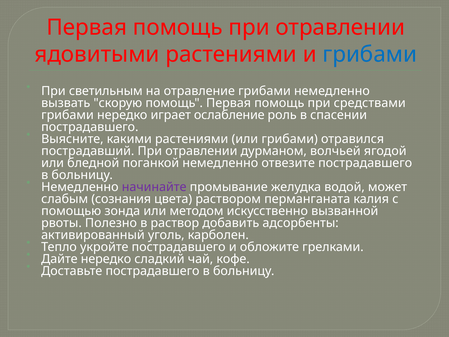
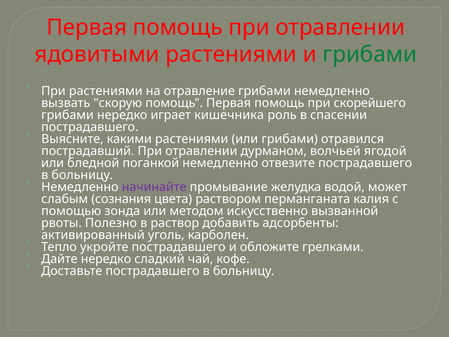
грибами at (370, 54) colour: blue -> green
При светильным: светильным -> растениями
средствами: средствами -> скорейшего
ослабление: ослабление -> кишечника
